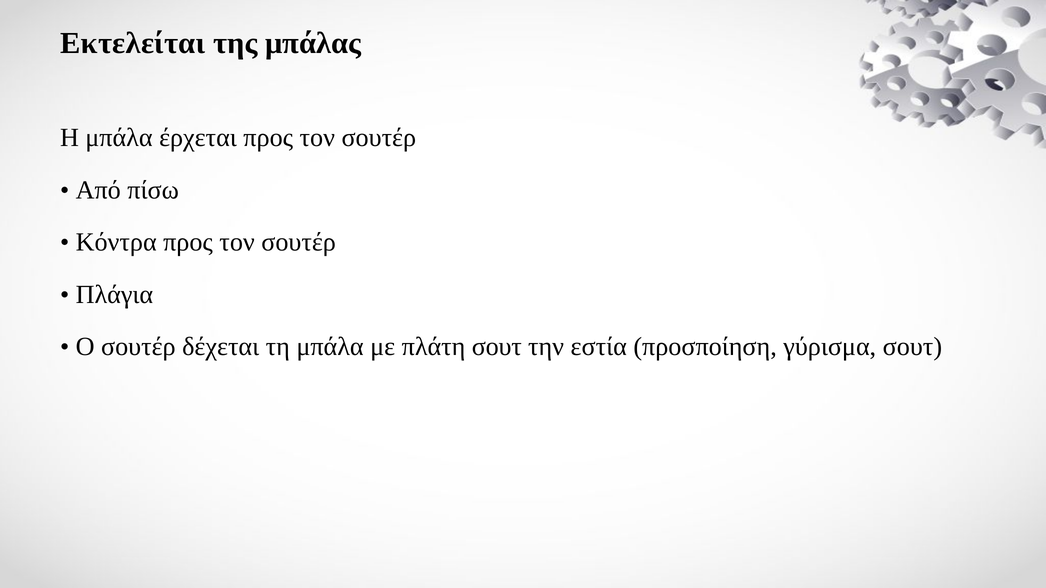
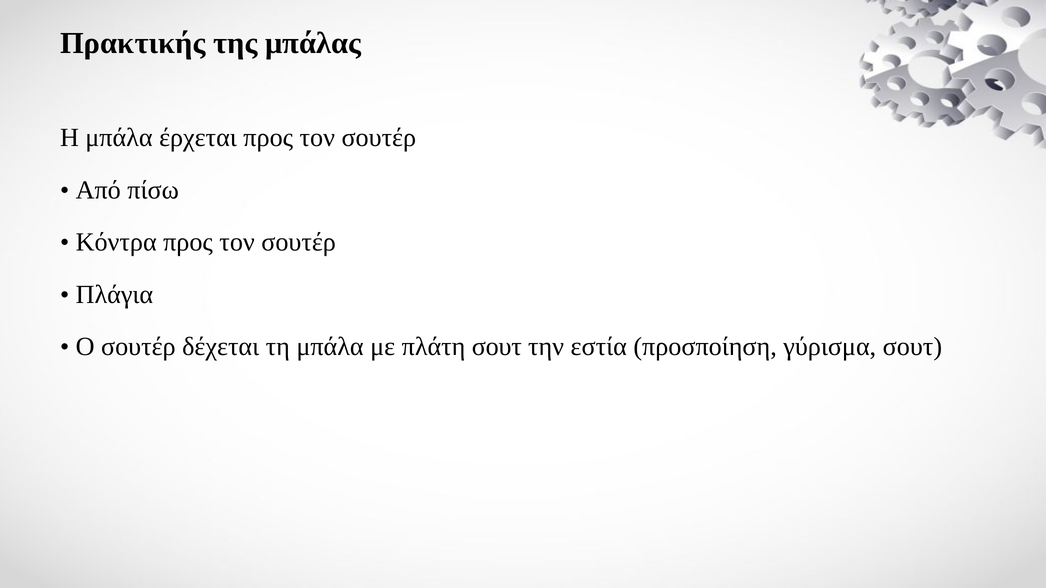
Εκτελείται: Εκτελείται -> Πρακτικής
